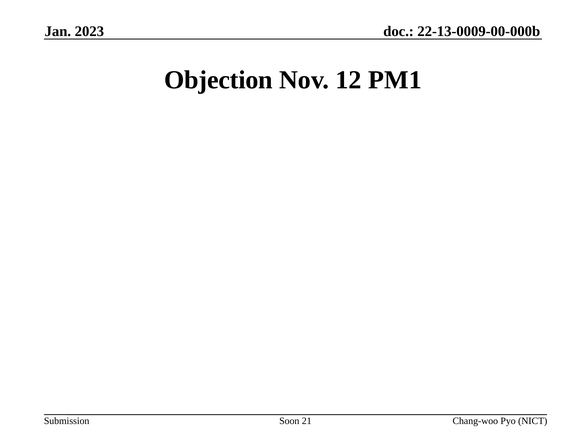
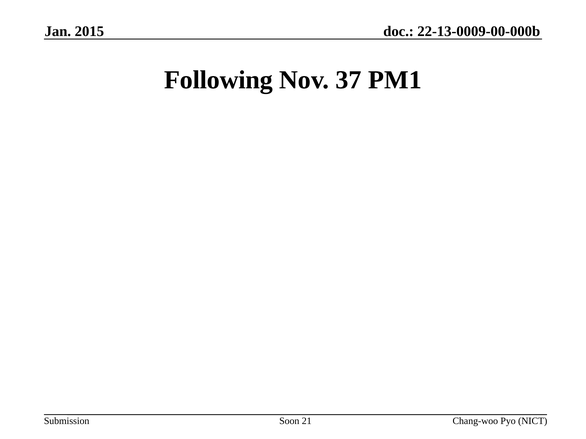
2023: 2023 -> 2015
Objection: Objection -> Following
12: 12 -> 37
